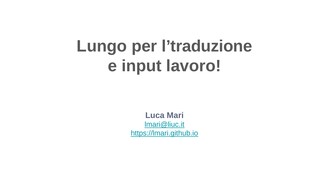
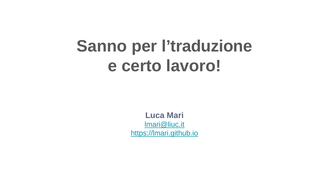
Lungo: Lungo -> Sanno
input: input -> certo
